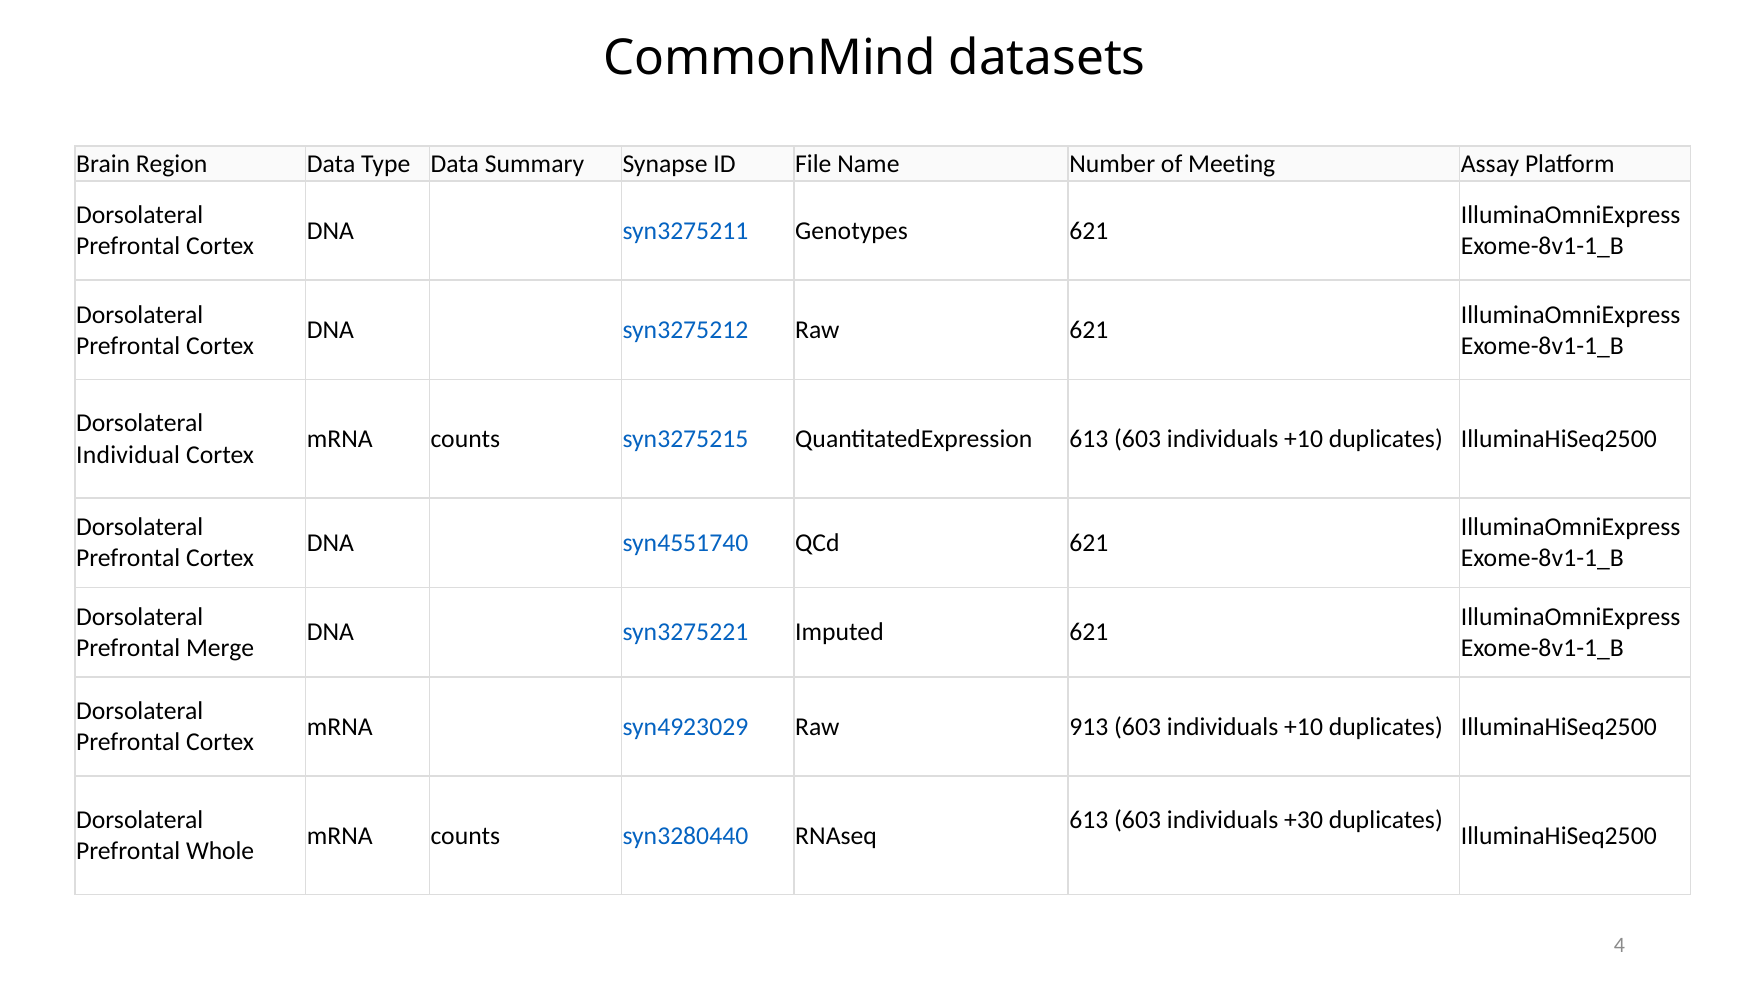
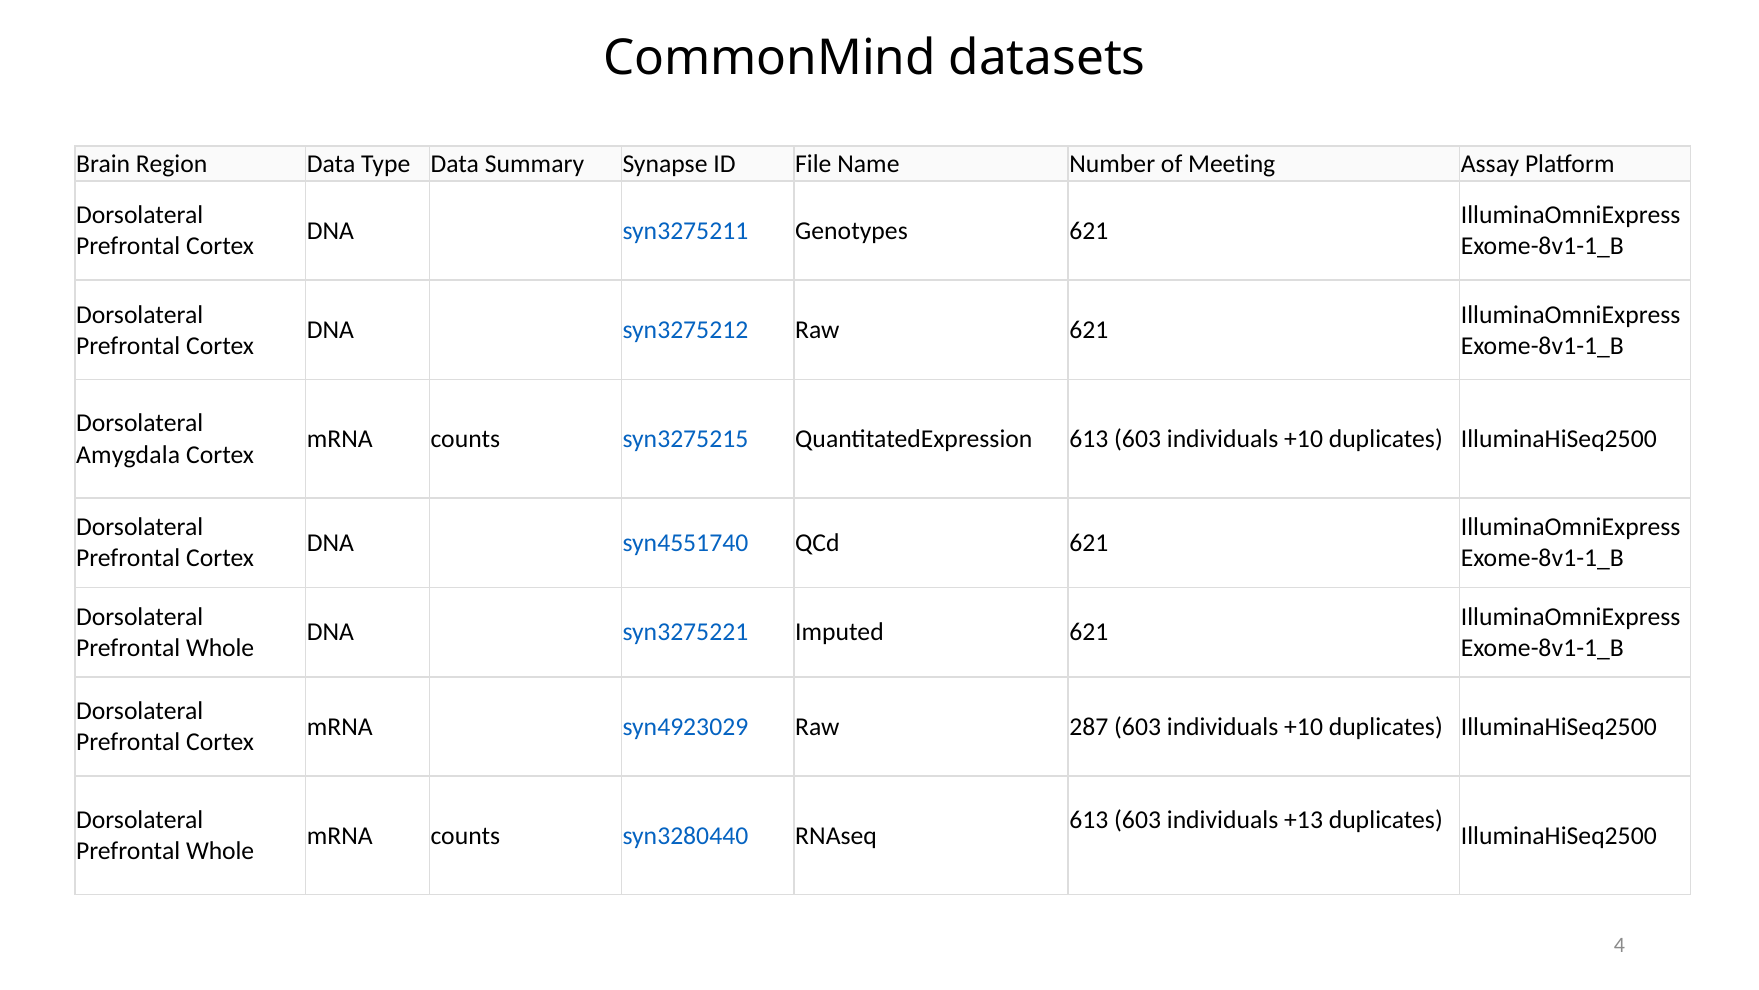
Individual: Individual -> Amygdala
Merge at (220, 648): Merge -> Whole
913: 913 -> 287
+30: +30 -> +13
